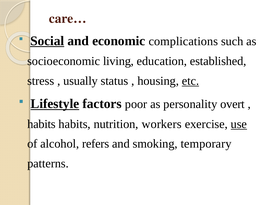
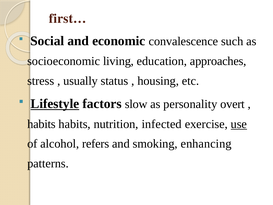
care…: care… -> first…
Social underline: present -> none
complications: complications -> convalescence
established: established -> approaches
etc underline: present -> none
poor: poor -> slow
workers: workers -> infected
temporary: temporary -> enhancing
